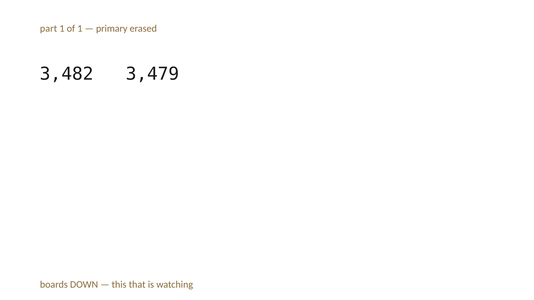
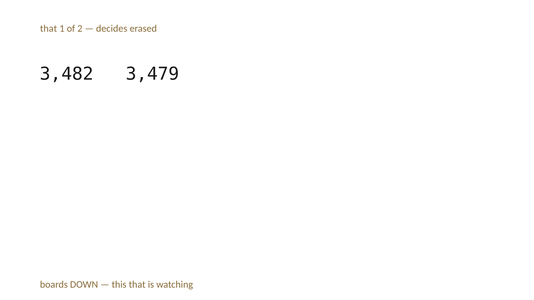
part at (49, 29): part -> that
of 1: 1 -> 2
primary: primary -> decides
